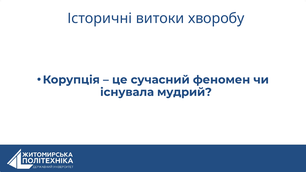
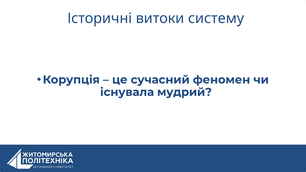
хворобу: хворобу -> систему
